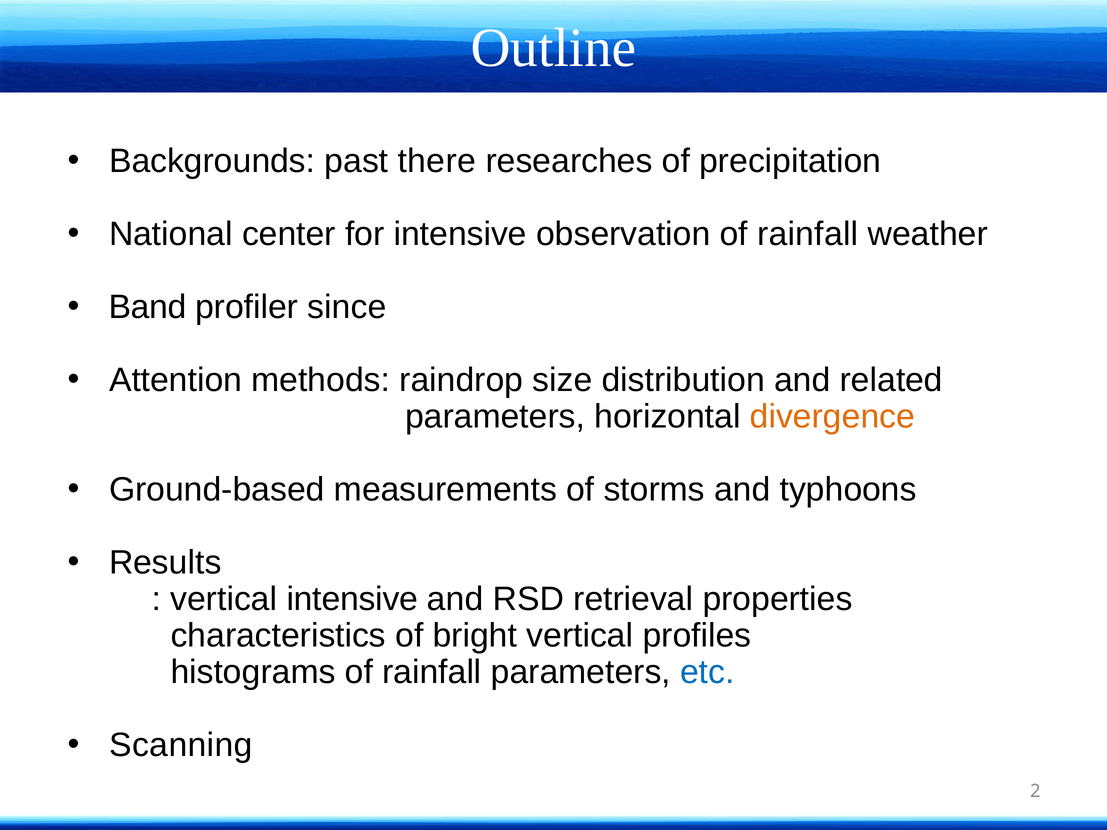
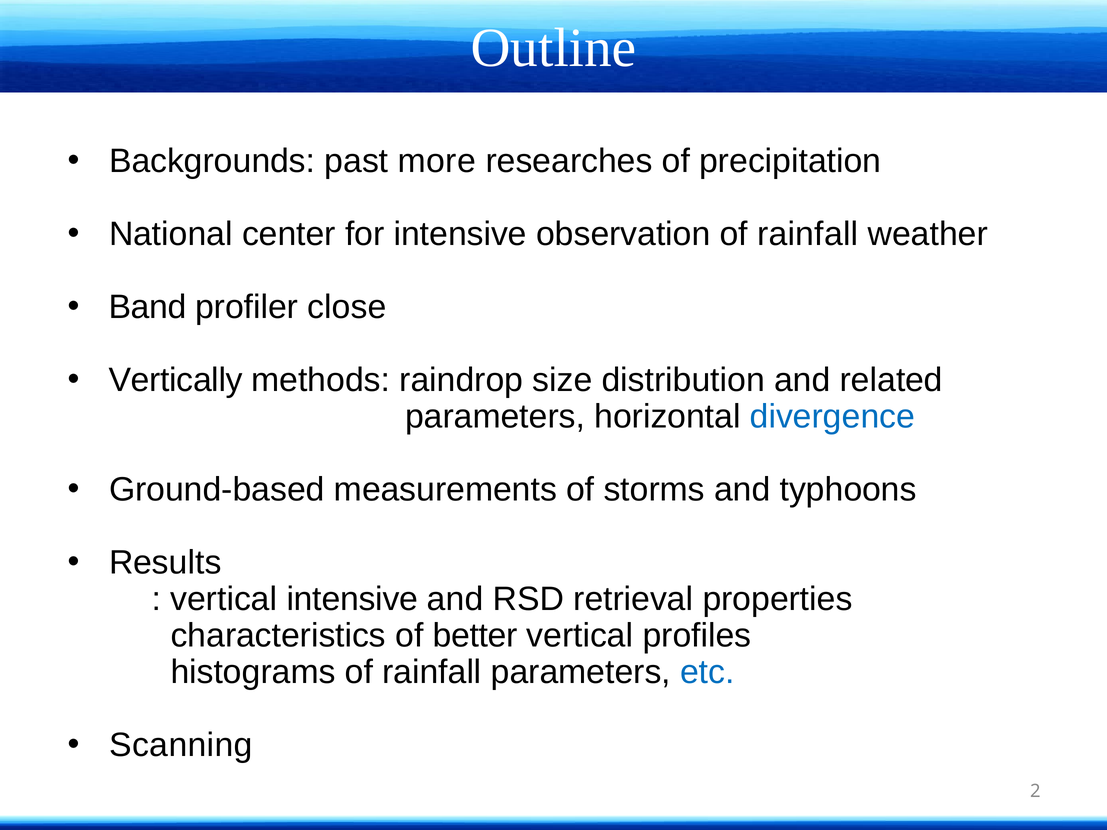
there: there -> more
since: since -> close
Attention: Attention -> Vertically
divergence colour: orange -> blue
bright: bright -> better
